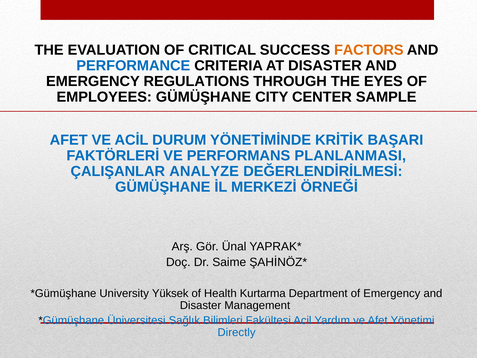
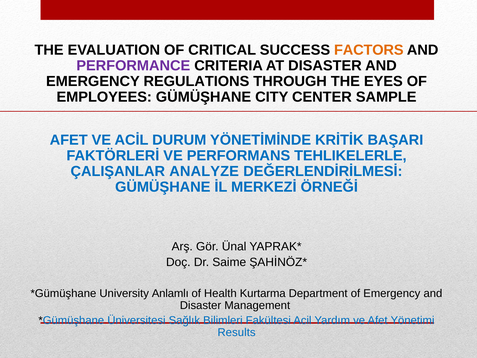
PERFORMANCE colour: blue -> purple
PLANLANMASI: PLANLANMASI -> TEHLIKELERLE
Yüksek: Yüksek -> Anlamlı
Directly: Directly -> Results
